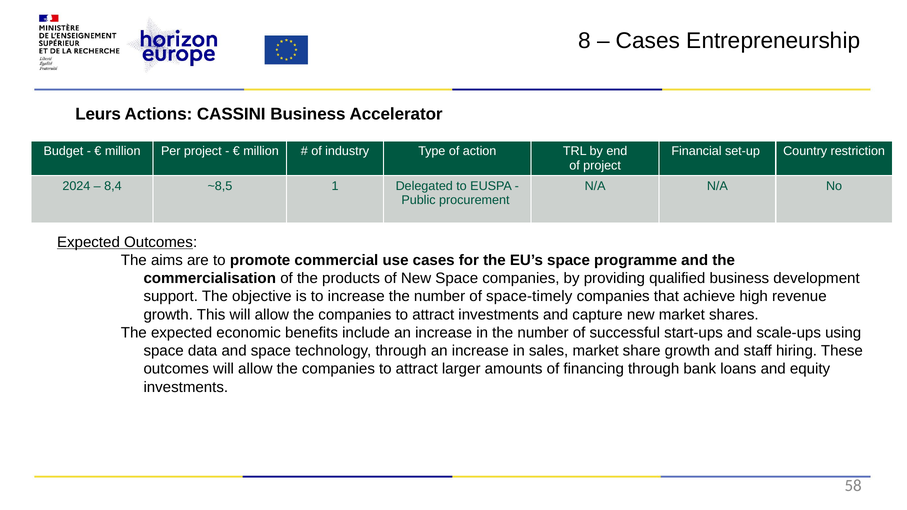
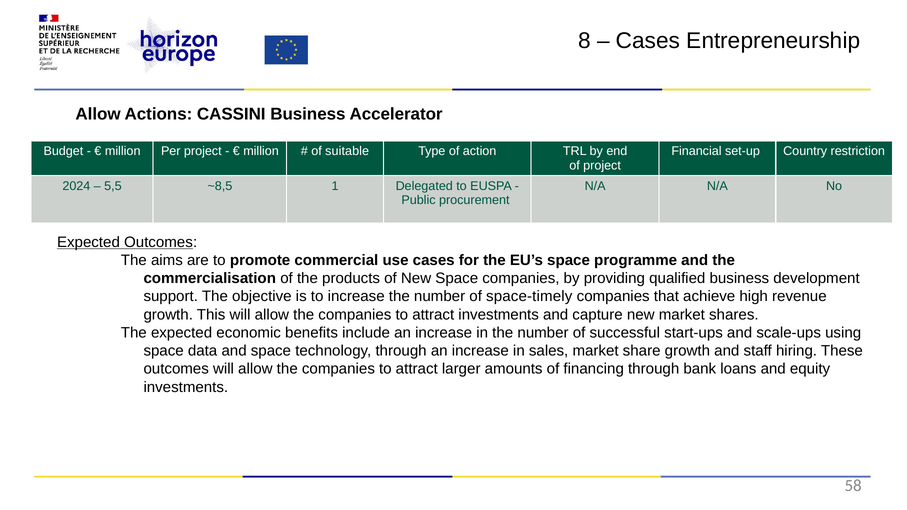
Leurs at (98, 114): Leurs -> Allow
industry: industry -> suitable
8,4: 8,4 -> 5,5
